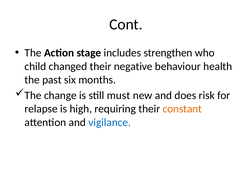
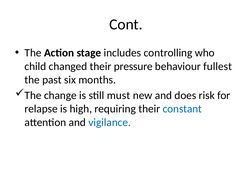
strengthen: strengthen -> controlling
negative: negative -> pressure
health: health -> fullest
constant colour: orange -> blue
